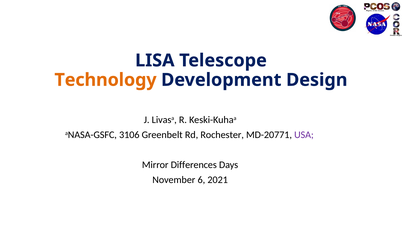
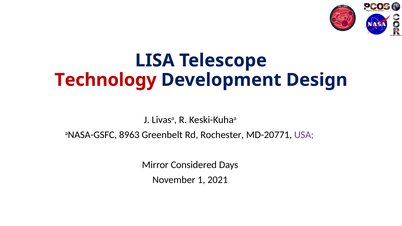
Technology colour: orange -> red
3106: 3106 -> 8963
Differences: Differences -> Considered
6: 6 -> 1
